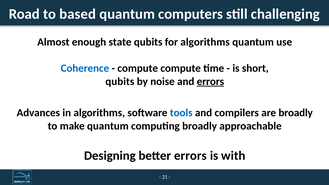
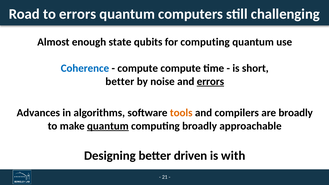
to based: based -> errors
for algorithms: algorithms -> computing
qubits at (120, 82): qubits -> better
tools colour: blue -> orange
quantum at (108, 126) underline: none -> present
better errors: errors -> driven
